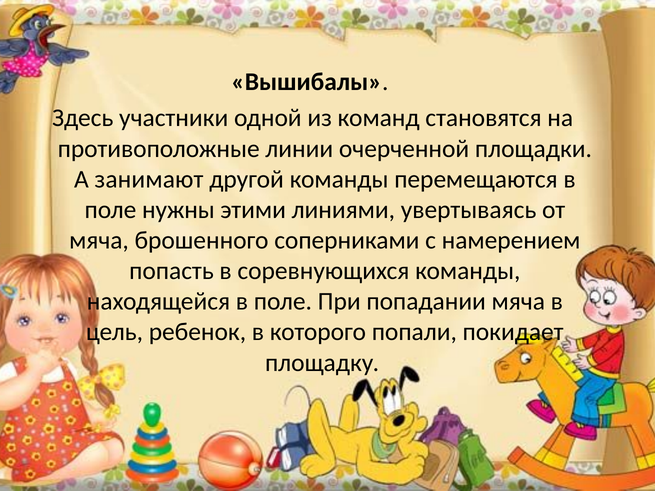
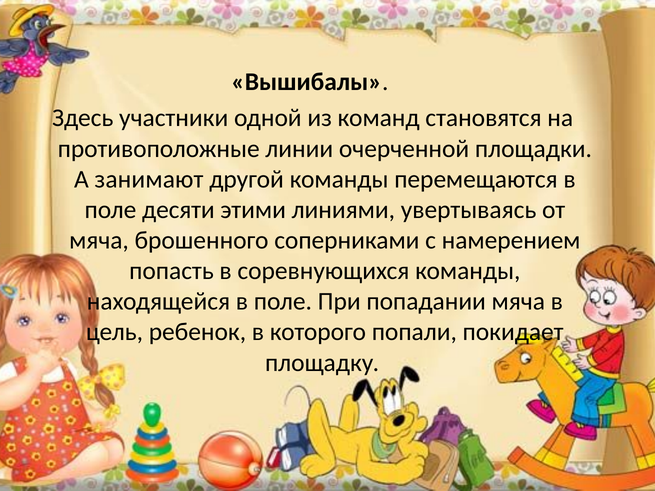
нужны: нужны -> десяти
